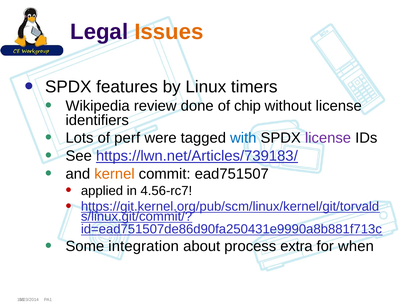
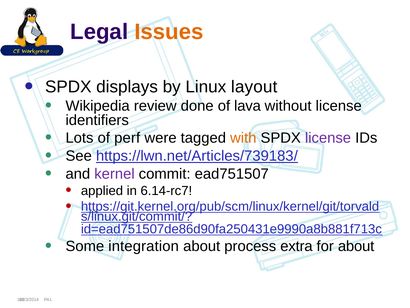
features: features -> displays
timers: timers -> layout
chip: chip -> lava
with colour: blue -> orange
kernel colour: orange -> purple
4.56-rc7: 4.56-rc7 -> 6.14-rc7
for when: when -> about
